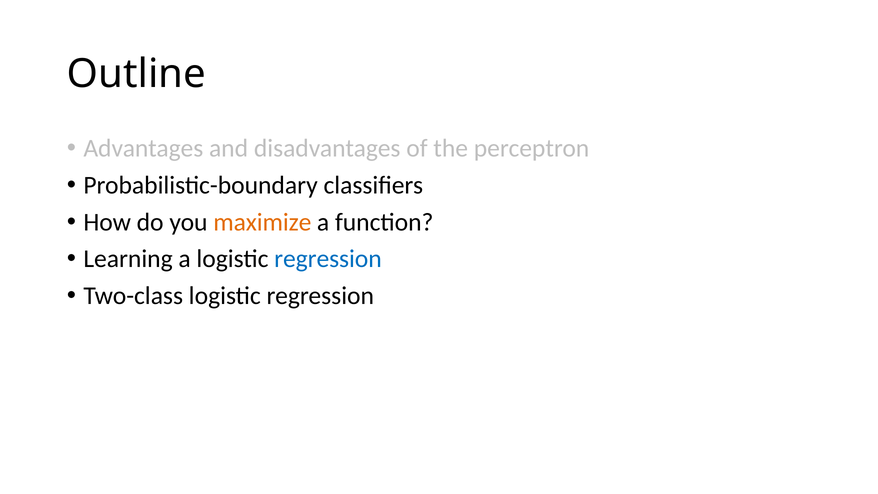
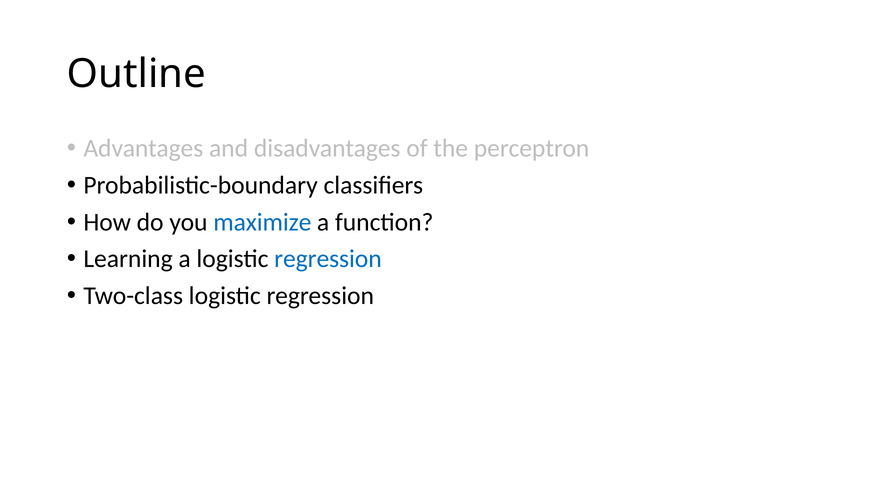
maximize colour: orange -> blue
